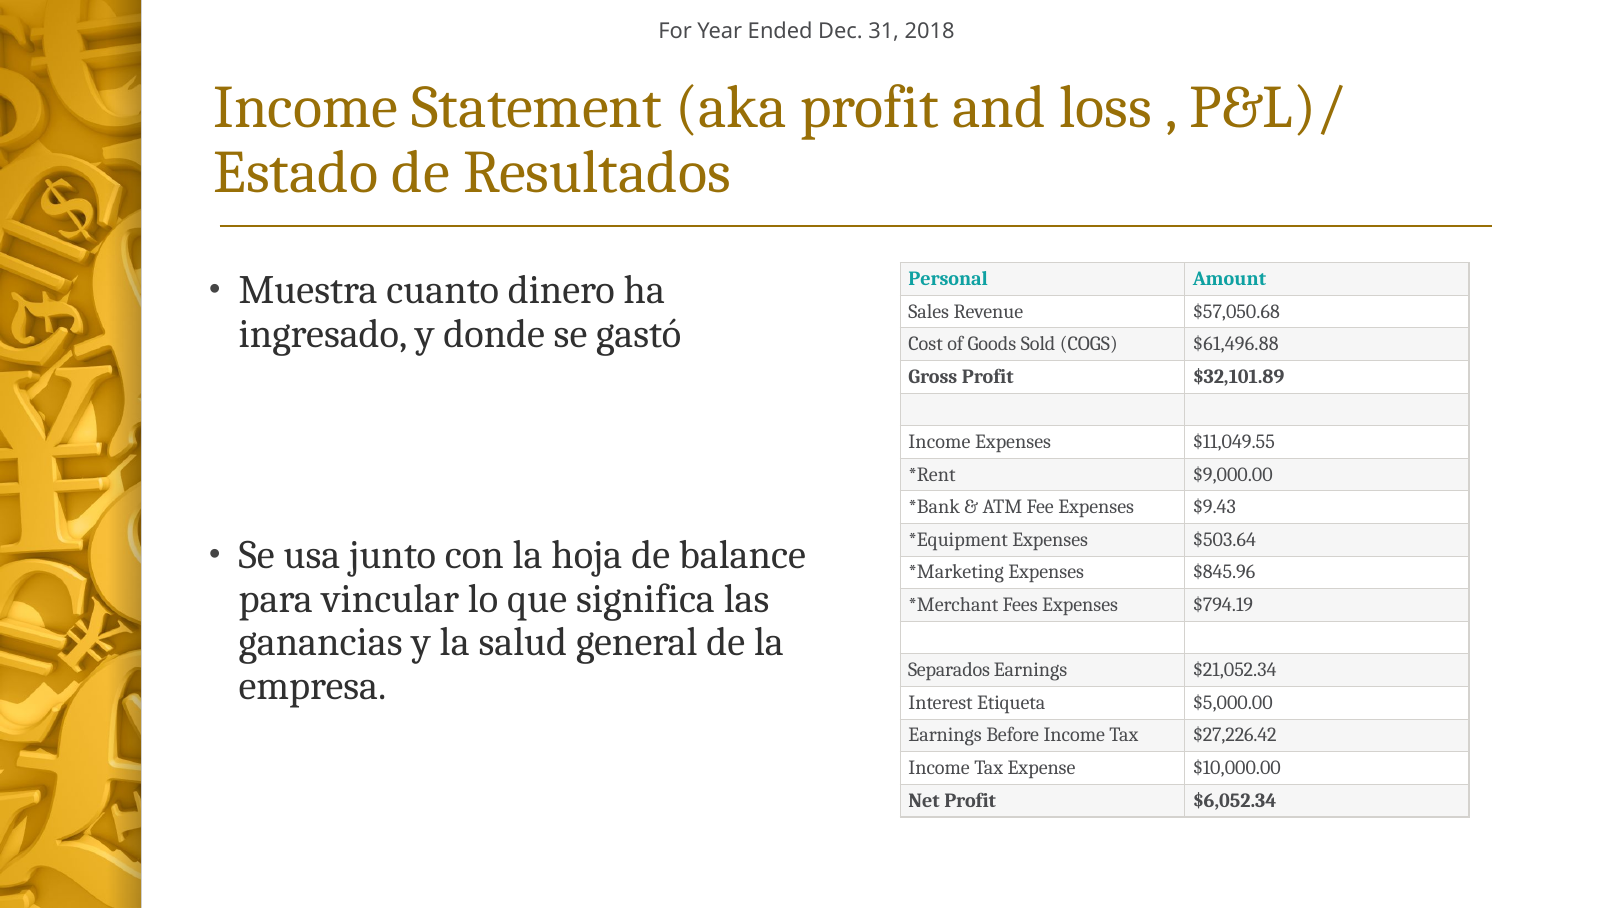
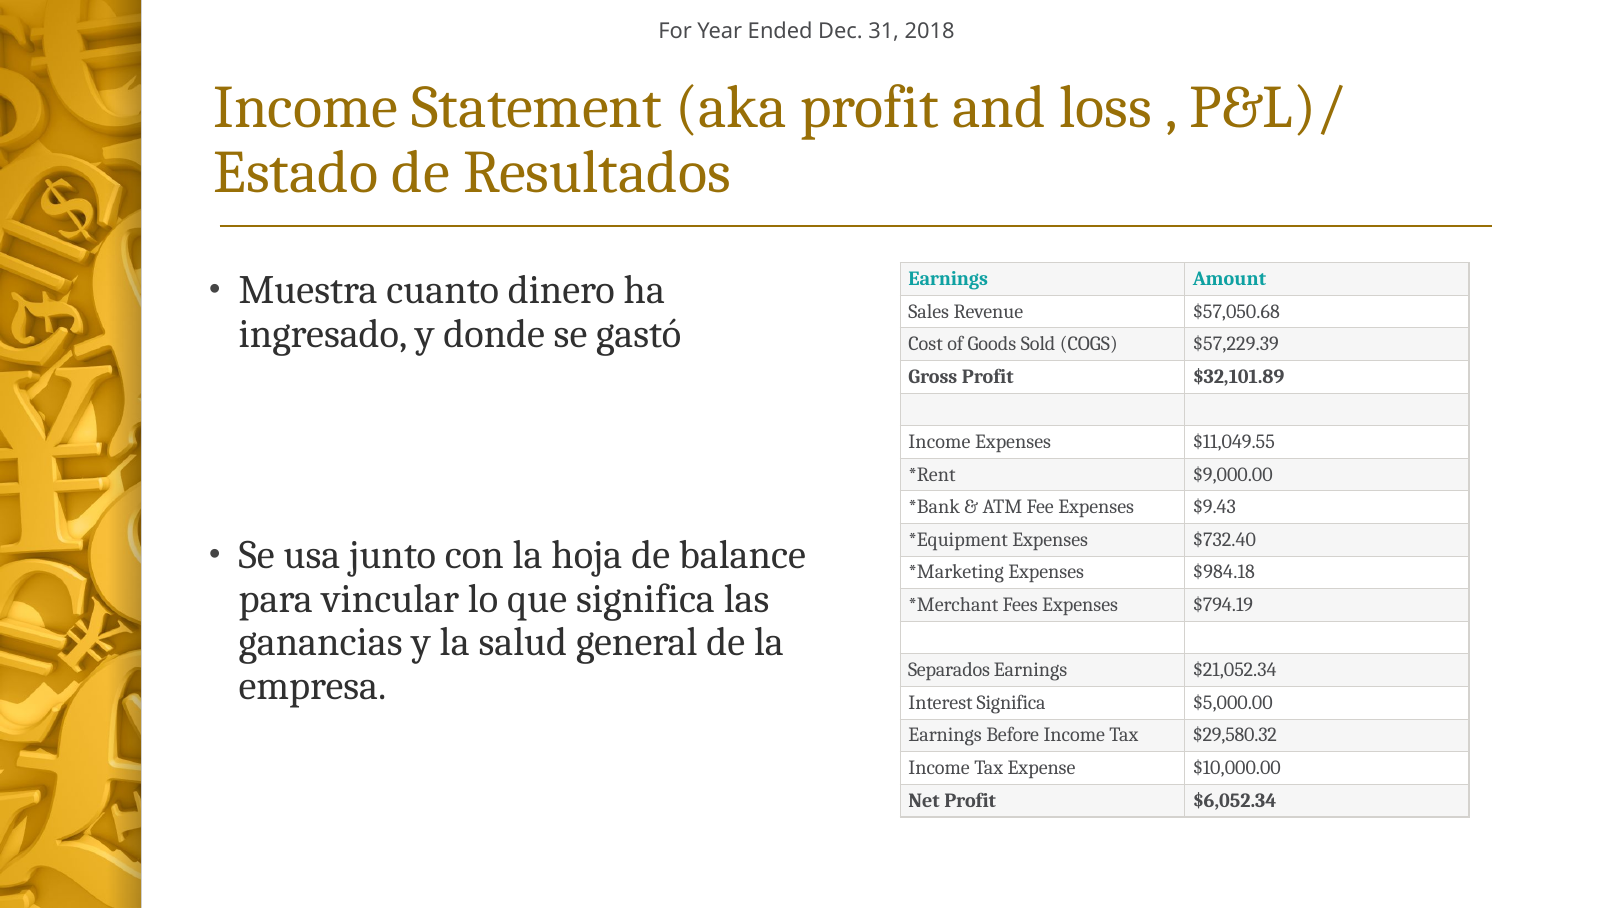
Personal at (948, 279): Personal -> Earnings
$61,496.88: $61,496.88 -> $57,229.39
$503.64: $503.64 -> $732.40
$845.96: $845.96 -> $984.18
Interest Etiqueta: Etiqueta -> Significa
$27,226.42: $27,226.42 -> $29,580.32
